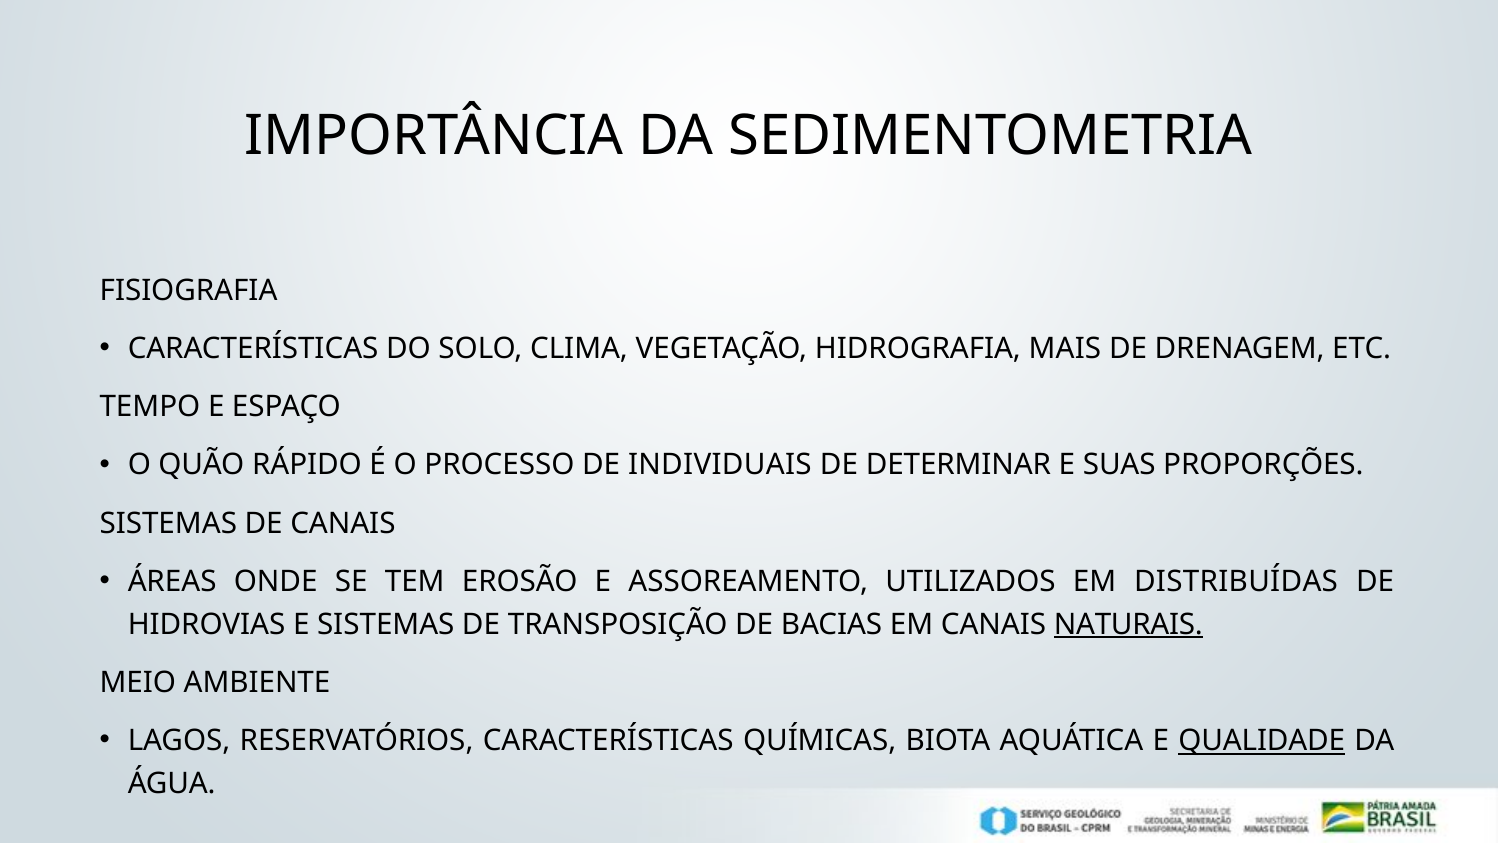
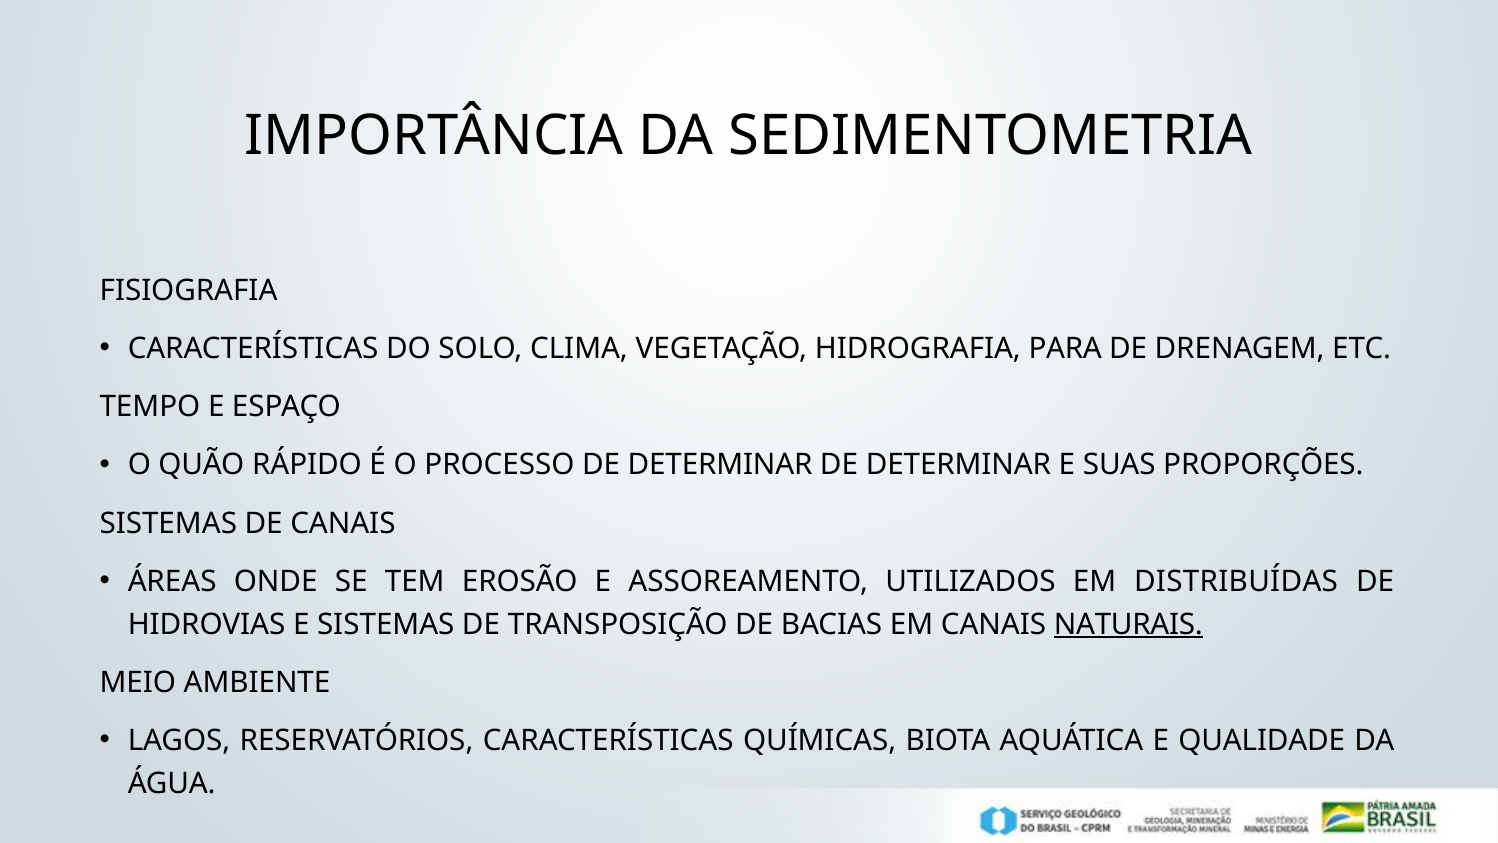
MAIS: MAIS -> PARA
PROCESSO DE INDIVIDUAIS: INDIVIDUAIS -> DETERMINAR
QUALIDADE underline: present -> none
